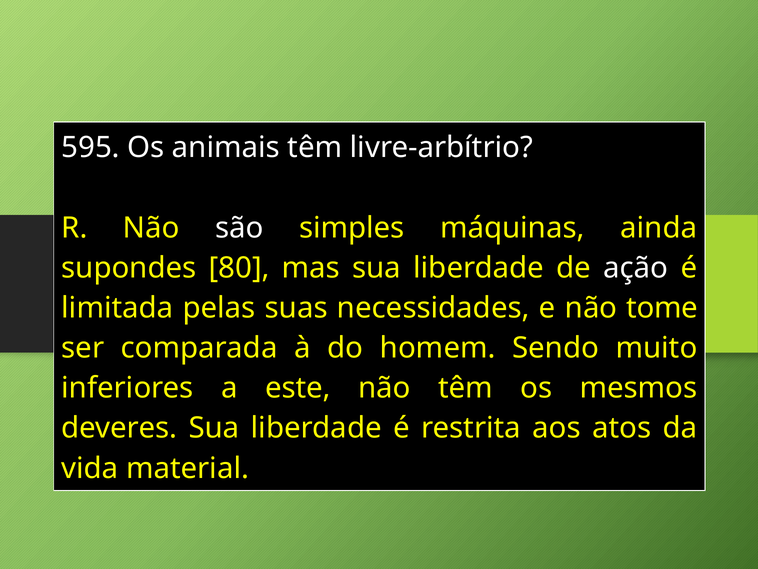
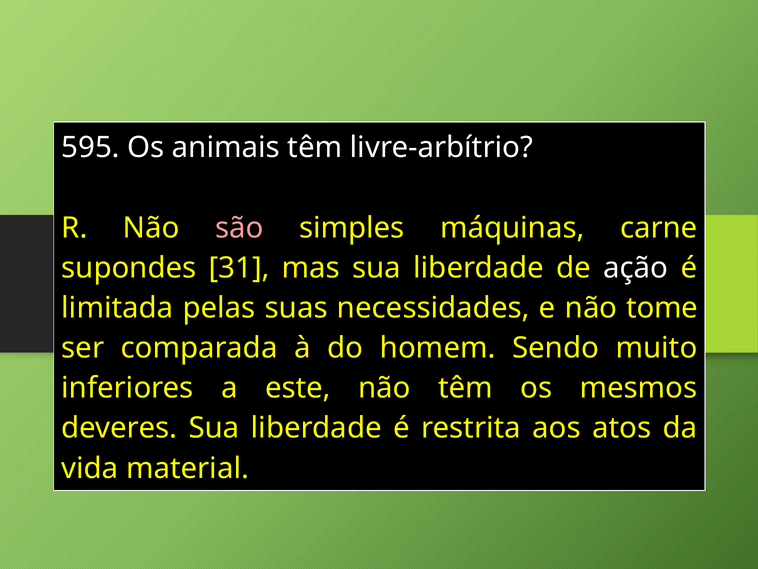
são colour: white -> pink
ainda: ainda -> carne
80: 80 -> 31
